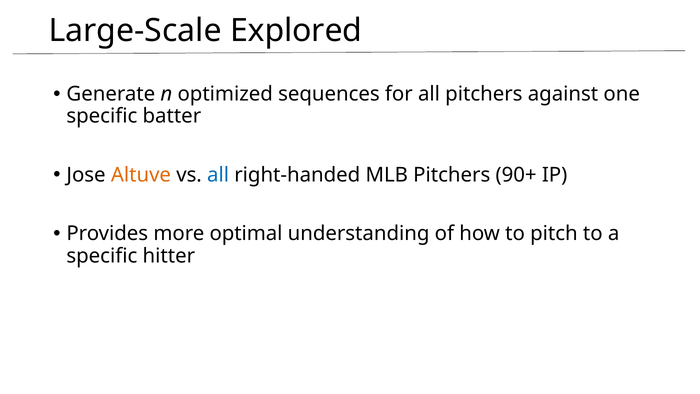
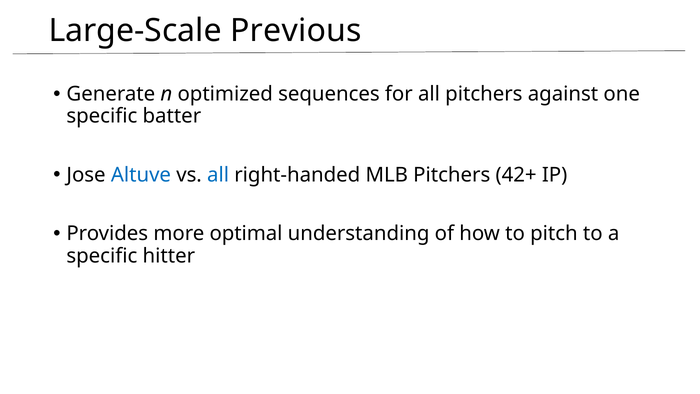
Explored: Explored -> Previous
Altuve colour: orange -> blue
90+: 90+ -> 42+
